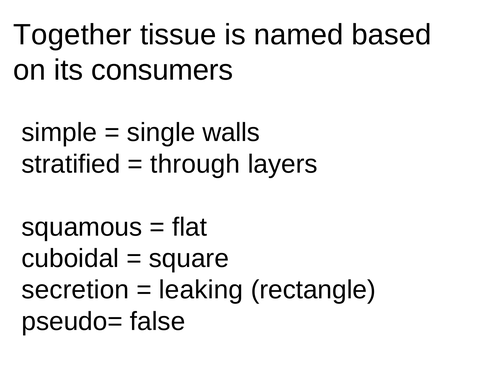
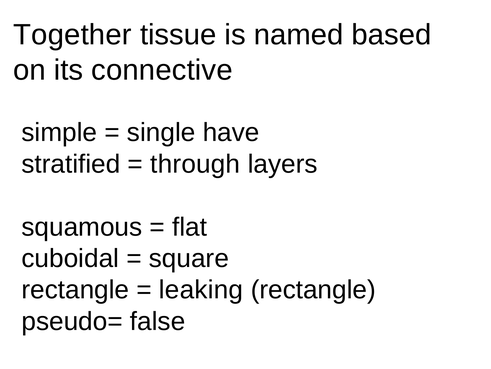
consumers: consumers -> connective
walls: walls -> have
secretion at (75, 289): secretion -> rectangle
